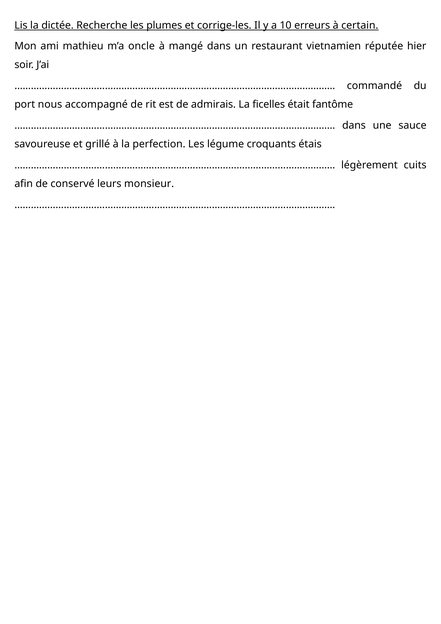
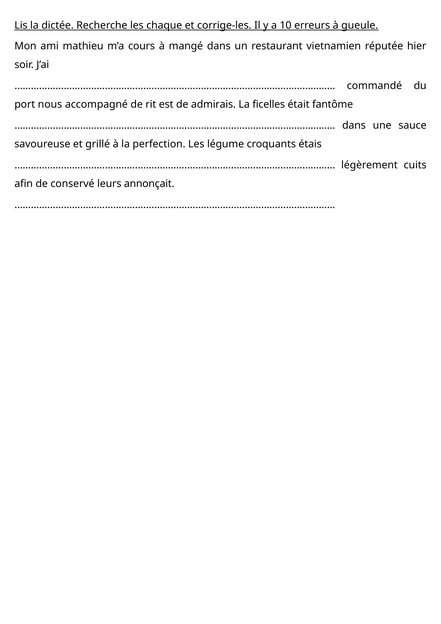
plumes: plumes -> chaque
certain: certain -> gueule
oncle: oncle -> cours
monsieur: monsieur -> annonçait
